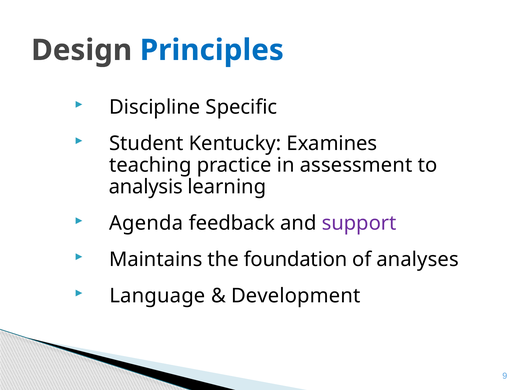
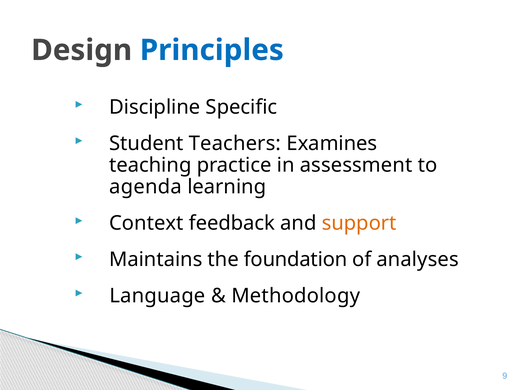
Kentucky: Kentucky -> Teachers
analysis: analysis -> agenda
Agenda: Agenda -> Context
support colour: purple -> orange
Development: Development -> Methodology
